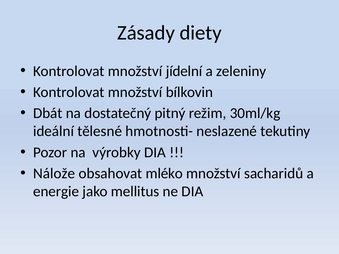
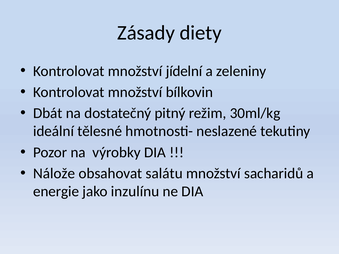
mléko: mléko -> salátu
mellitus: mellitus -> inzulínu
